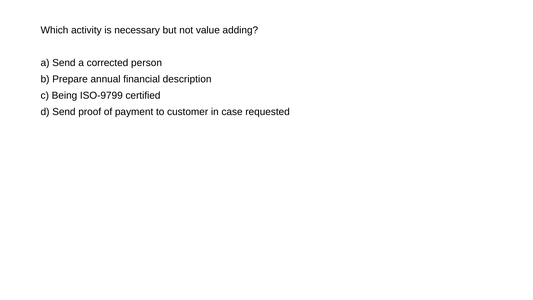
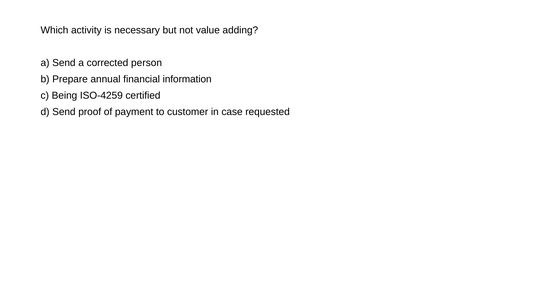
description: description -> information
ISO-9799: ISO-9799 -> ISO-4259
